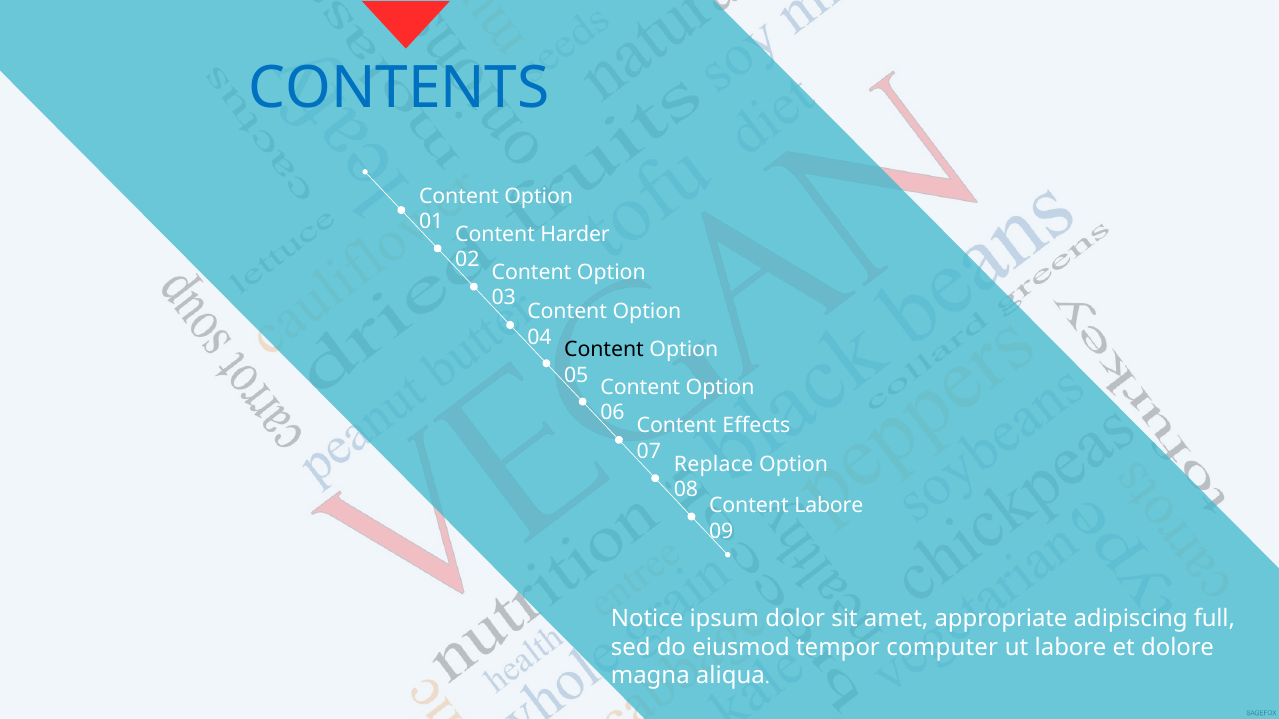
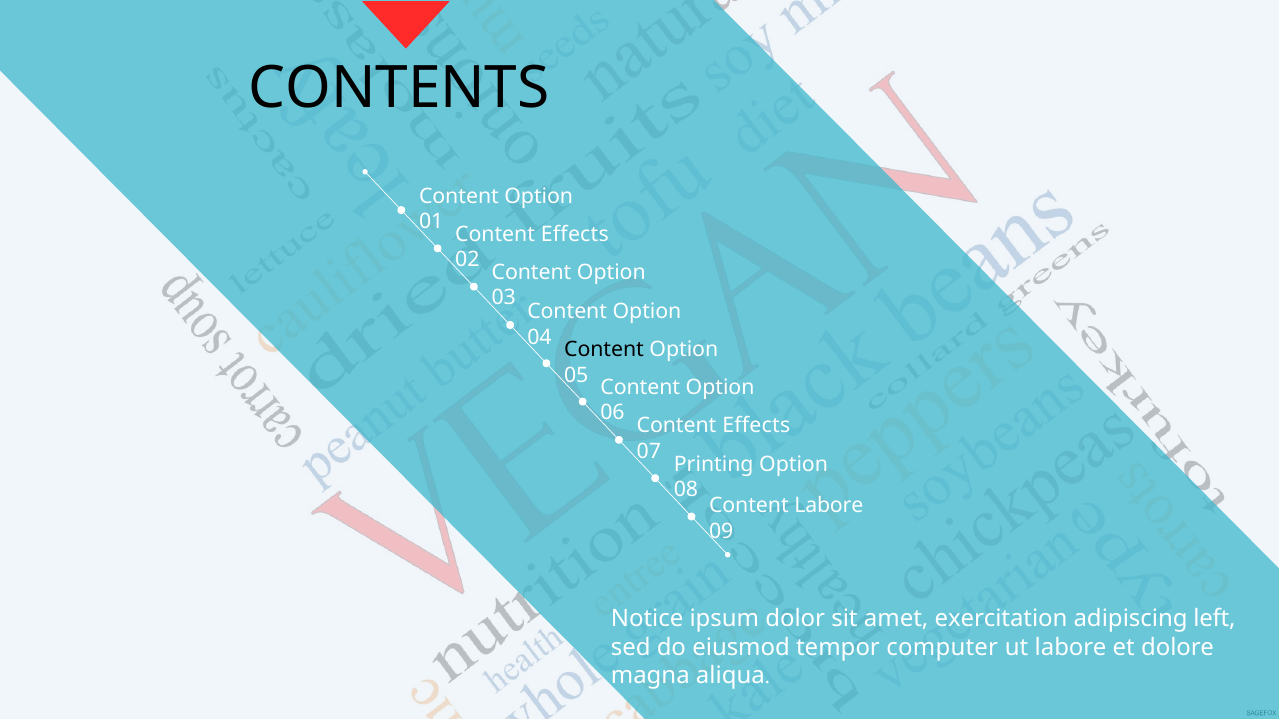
CONTENTS colour: blue -> black
Harder at (575, 234): Harder -> Effects
Replace: Replace -> Printing
appropriate: appropriate -> exercitation
full: full -> left
